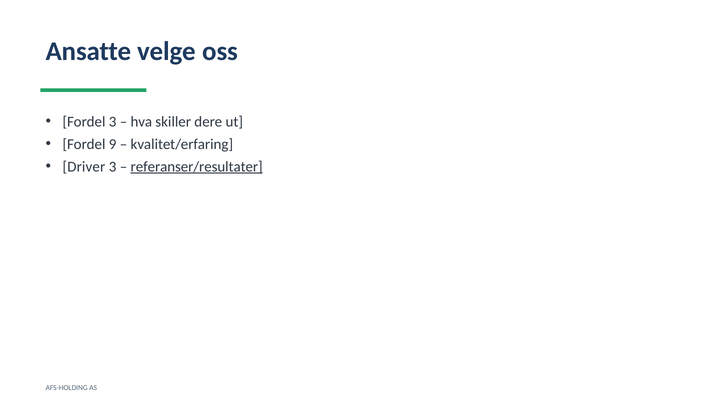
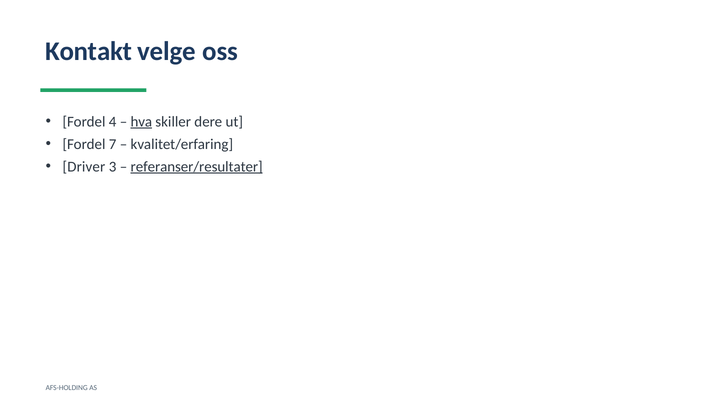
Ansatte: Ansatte -> Kontakt
Fordel 3: 3 -> 4
hva underline: none -> present
9: 9 -> 7
